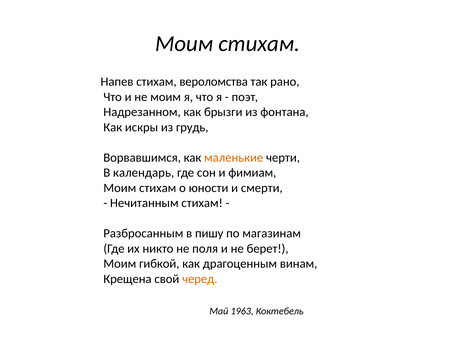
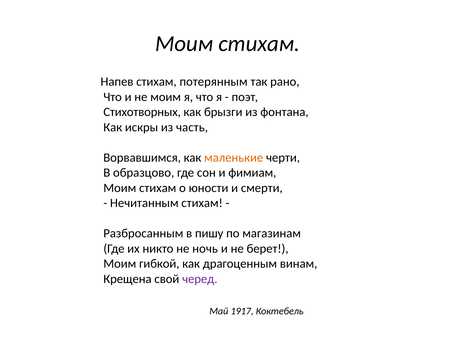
вероломства: вероломства -> потерянным
Надрезанном: Надрезанном -> Стихотворных
грудь: грудь -> часть
календарь: календарь -> образцово
поля: поля -> ночь
черед colour: orange -> purple
1963: 1963 -> 1917
